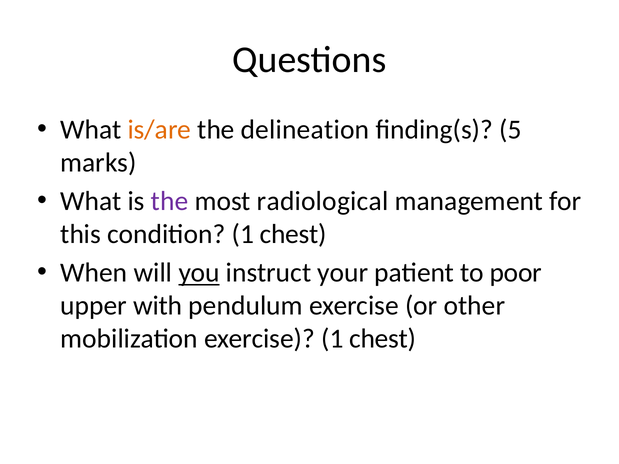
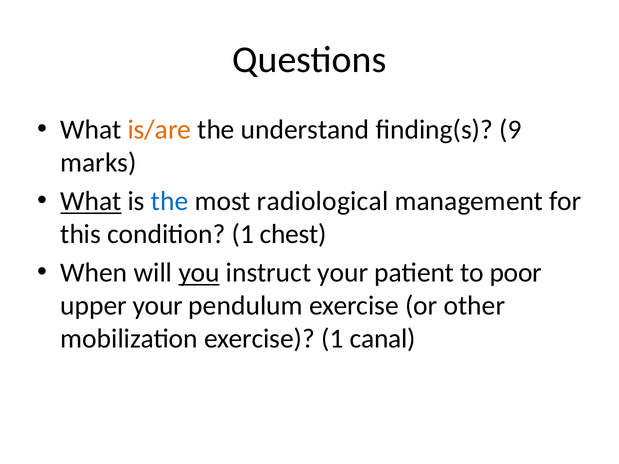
delineation: delineation -> understand
5: 5 -> 9
What at (91, 201) underline: none -> present
the at (170, 201) colour: purple -> blue
upper with: with -> your
exercise 1 chest: chest -> canal
